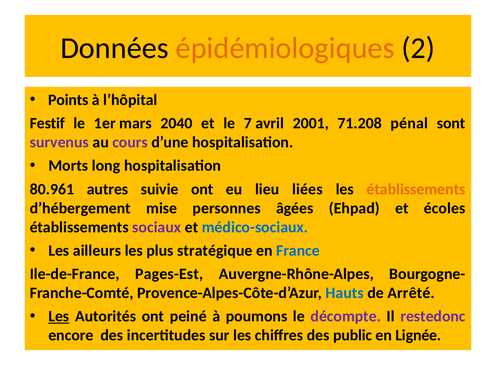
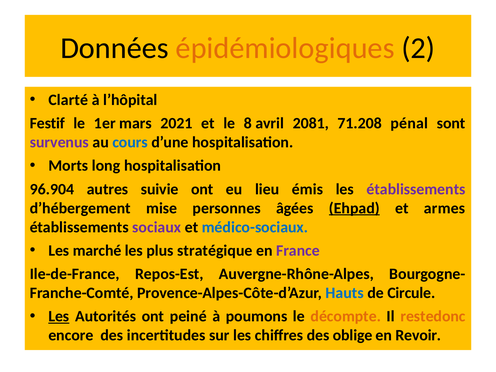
Points: Points -> Clarté
2040: 2040 -> 2021
7: 7 -> 8
2001: 2001 -> 2081
cours colour: purple -> blue
80.961: 80.961 -> 96.904
liées: liées -> émis
établissements at (416, 189) colour: orange -> purple
Ehpad underline: none -> present
écoles: écoles -> armes
ailleurs: ailleurs -> marché
France colour: blue -> purple
Pages-Est: Pages-Est -> Repos-Est
Arrêté: Arrêté -> Circule
décompte colour: purple -> orange
restedonc colour: purple -> orange
public: public -> oblige
Lignée: Lignée -> Revoir
